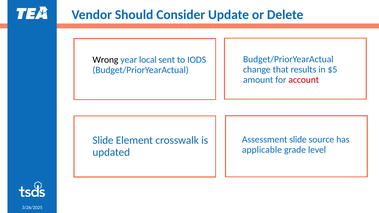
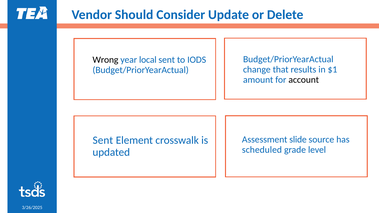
$5: $5 -> $1
account colour: red -> black
Slide at (103, 140): Slide -> Sent
applicable: applicable -> scheduled
